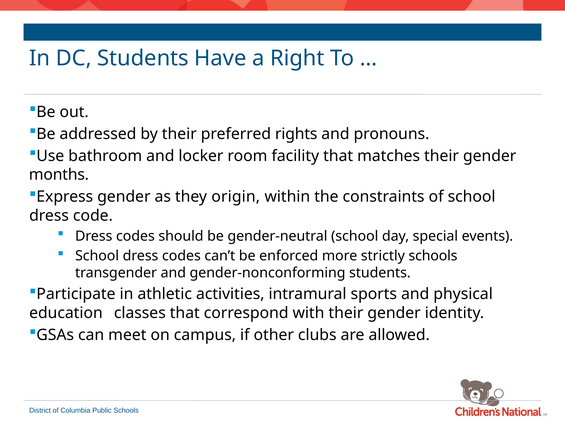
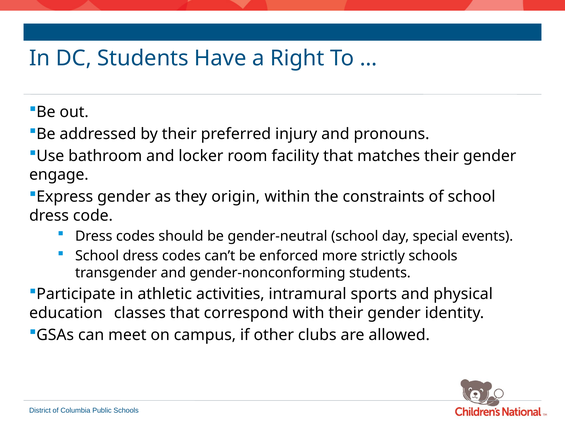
rights: rights -> injury
months: months -> engage
